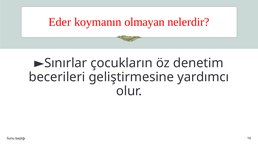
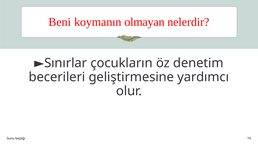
Eder: Eder -> Beni
